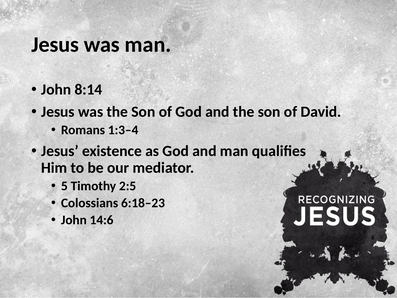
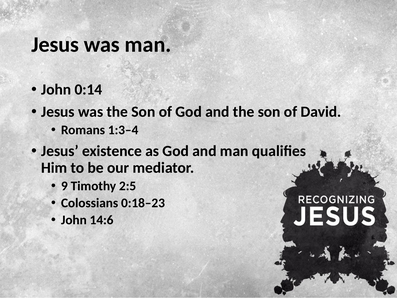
8:14: 8:14 -> 0:14
5: 5 -> 9
6:18–23: 6:18–23 -> 0:18–23
